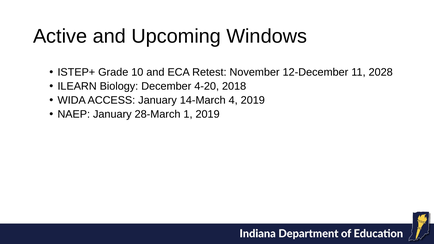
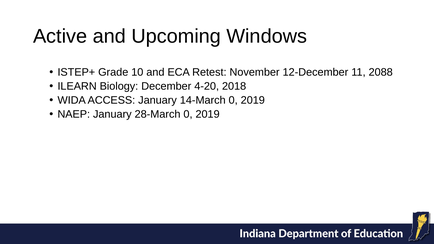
2028: 2028 -> 2088
14-March 4: 4 -> 0
28-March 1: 1 -> 0
